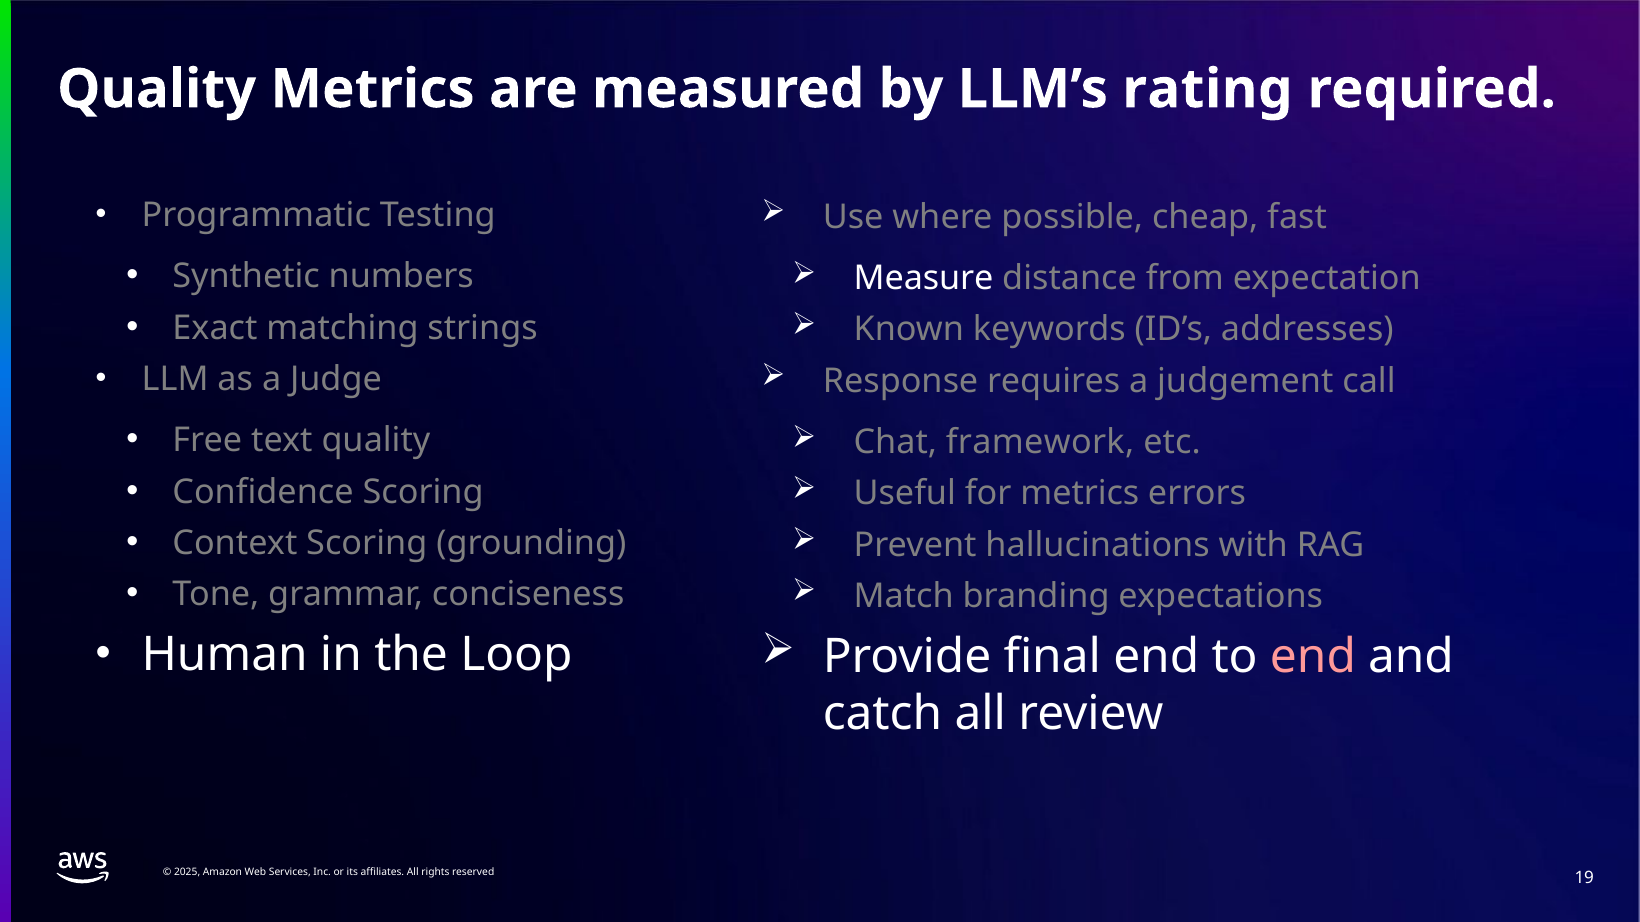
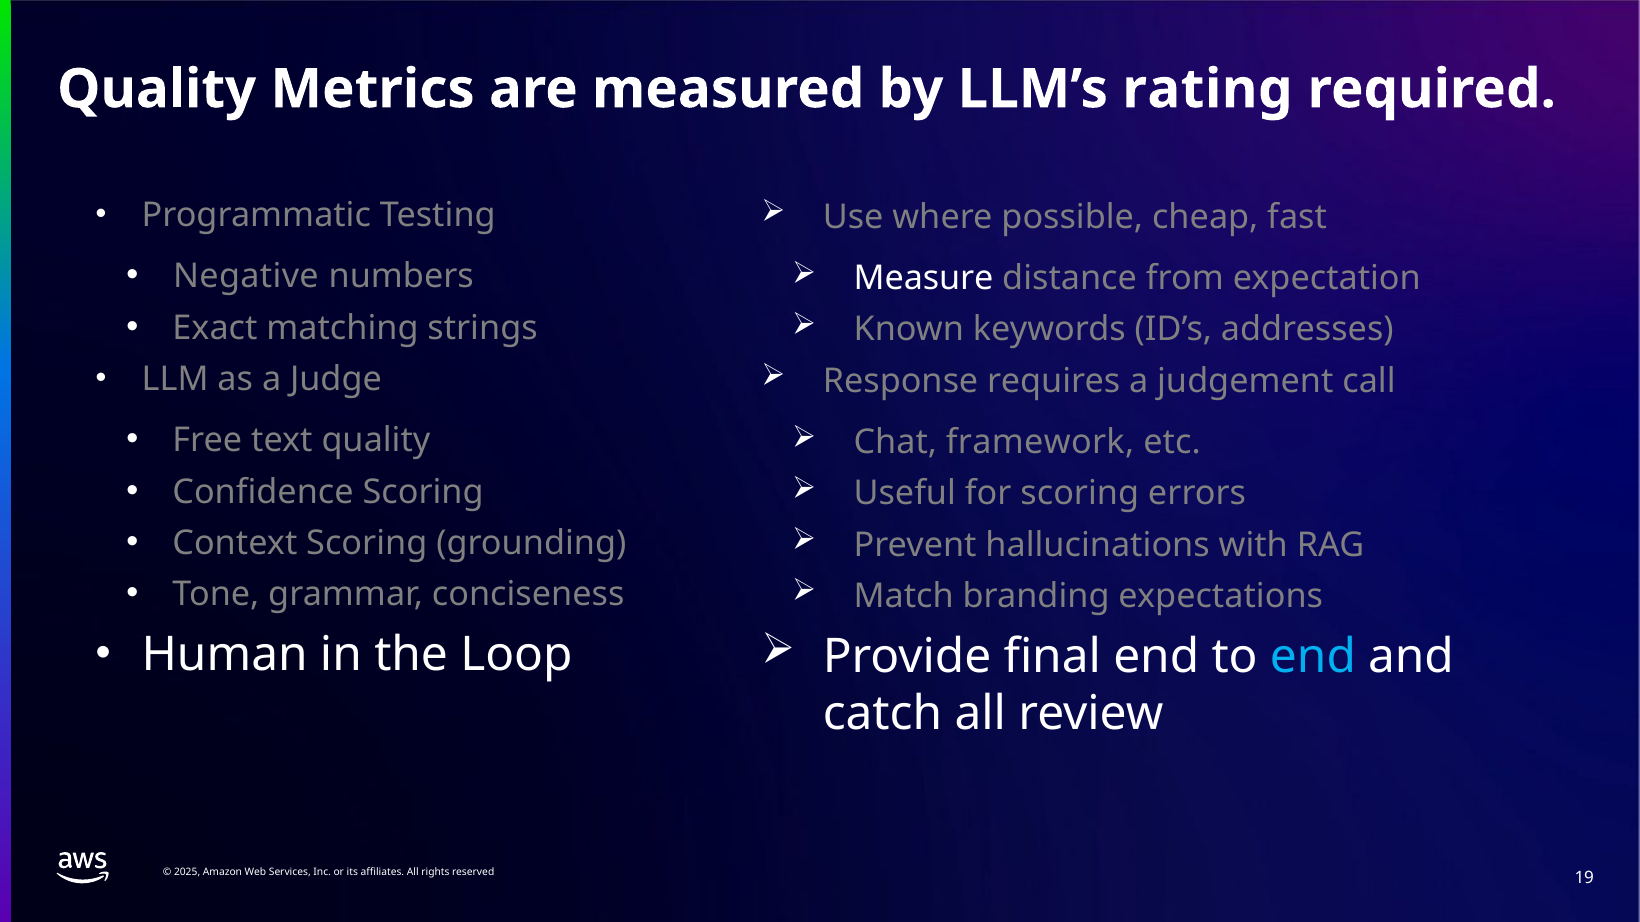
Synthetic: Synthetic -> Negative
for metrics: metrics -> scoring
end at (1313, 657) colour: pink -> light blue
